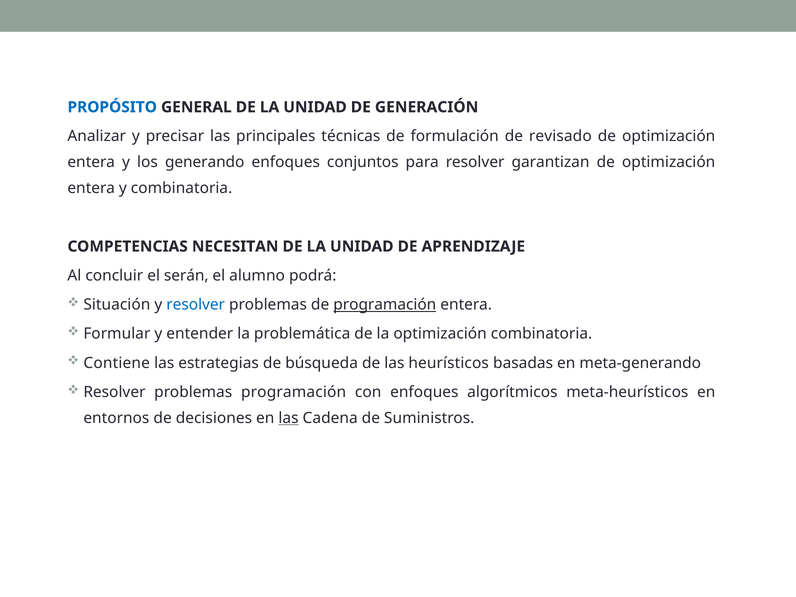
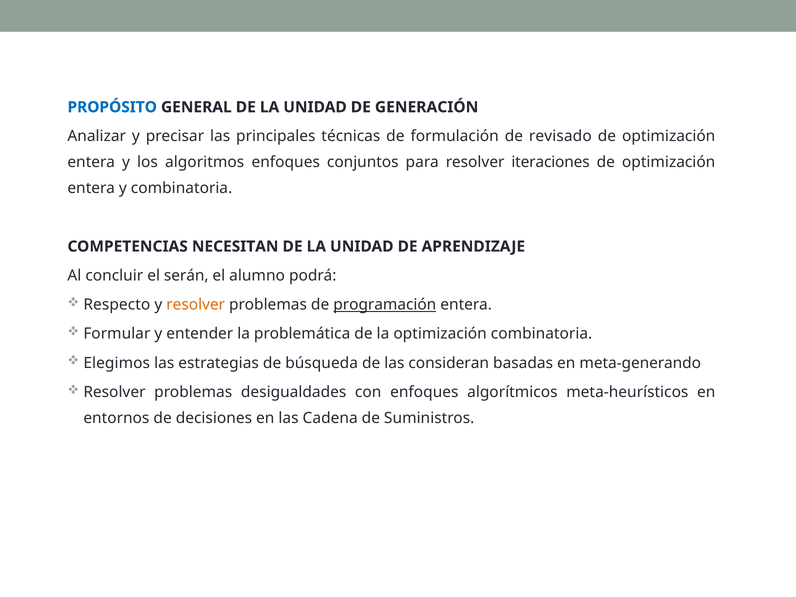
generando: generando -> algoritmos
garantizan: garantizan -> iteraciones
Situación: Situación -> Respecto
resolver at (196, 305) colour: blue -> orange
Contiene: Contiene -> Elegimos
heurísticos: heurísticos -> consideran
problemas programación: programación -> desigualdades
las at (289, 418) underline: present -> none
